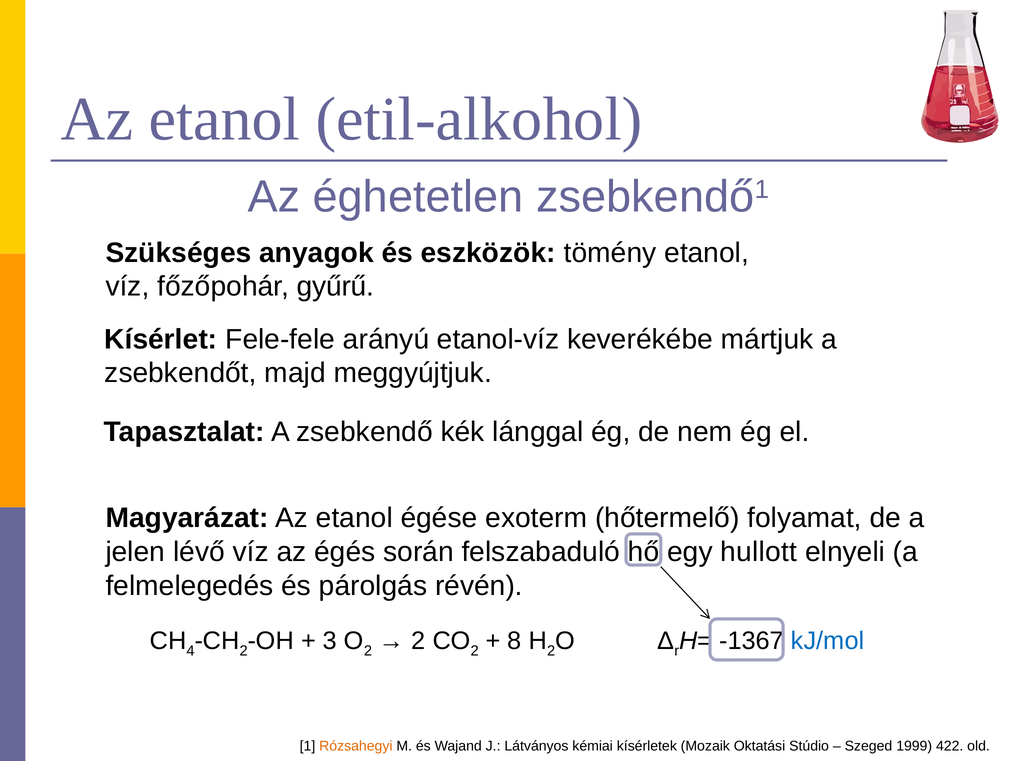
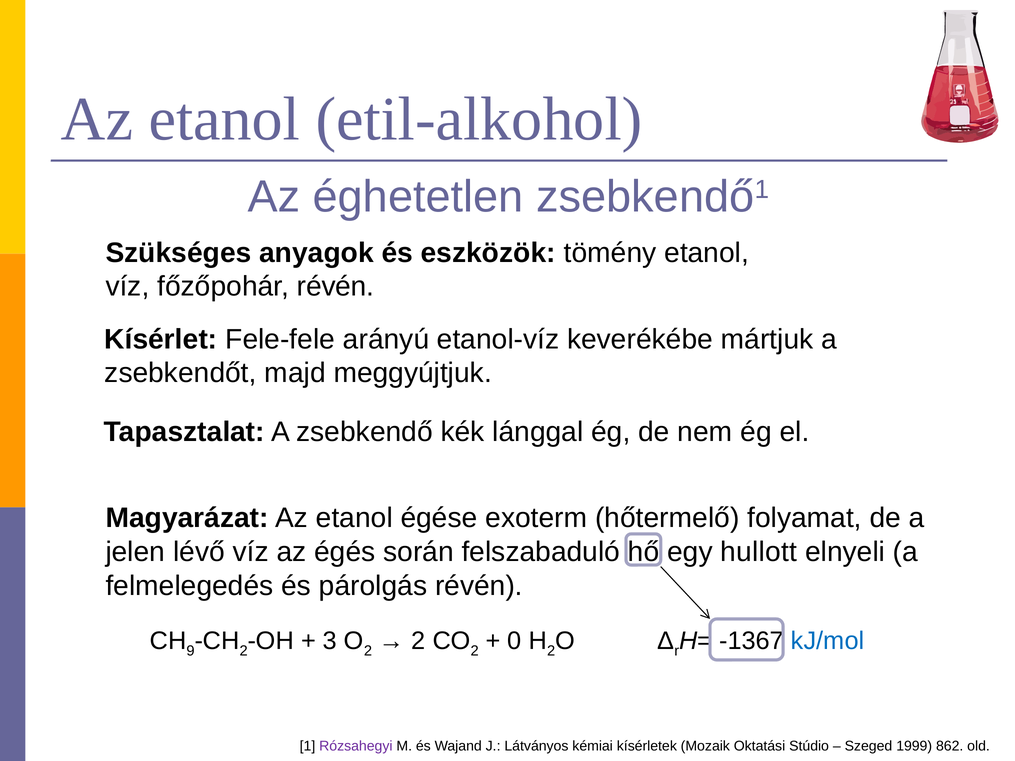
főzőpohár gyűrű: gyűrű -> révén
4: 4 -> 9
8: 8 -> 0
Rózsahegyi colour: orange -> purple
422: 422 -> 862
